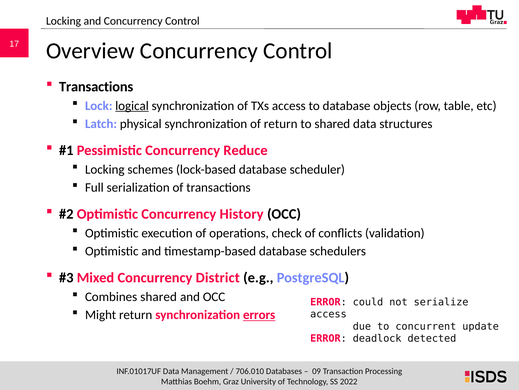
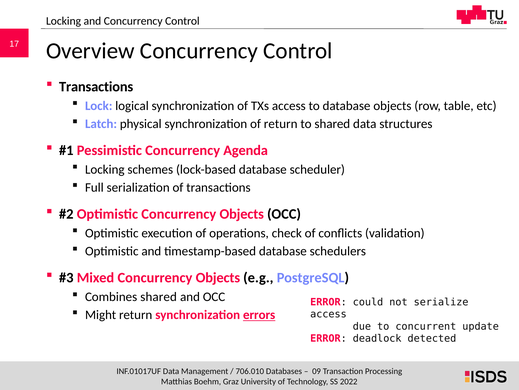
logical underline: present -> none
Reduce: Reduce -> Agenda
Optimistic Concurrency History: History -> Objects
Mixed Concurrency District: District -> Objects
